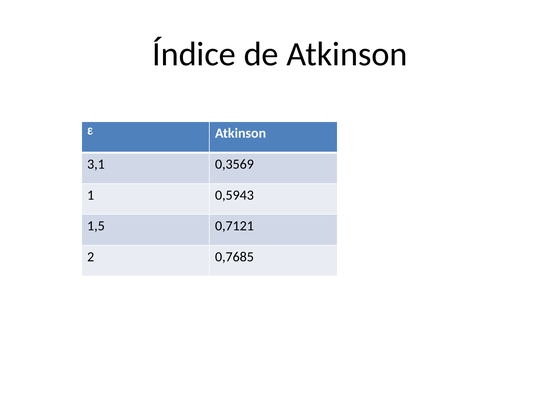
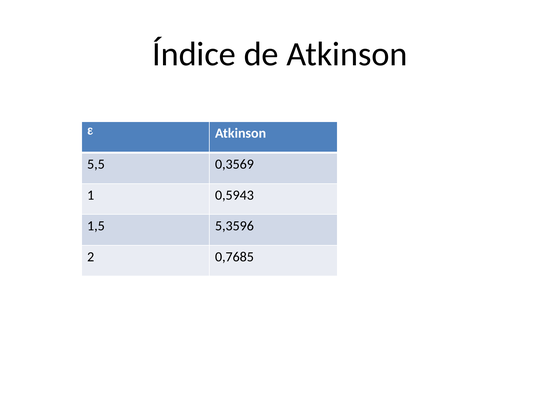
3,1: 3,1 -> 5,5
0,7121: 0,7121 -> 5,3596
